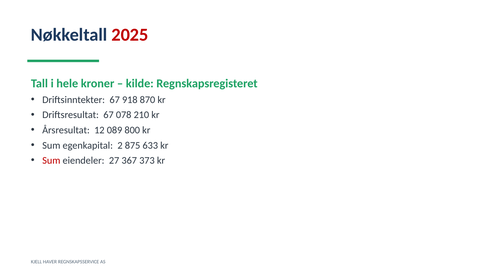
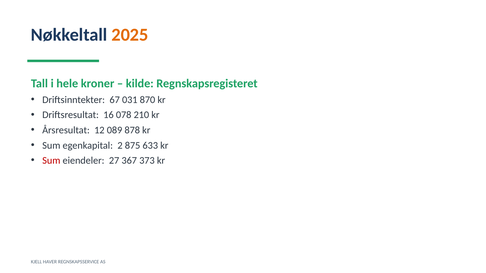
2025 colour: red -> orange
918: 918 -> 031
Driftsresultat 67: 67 -> 16
800: 800 -> 878
